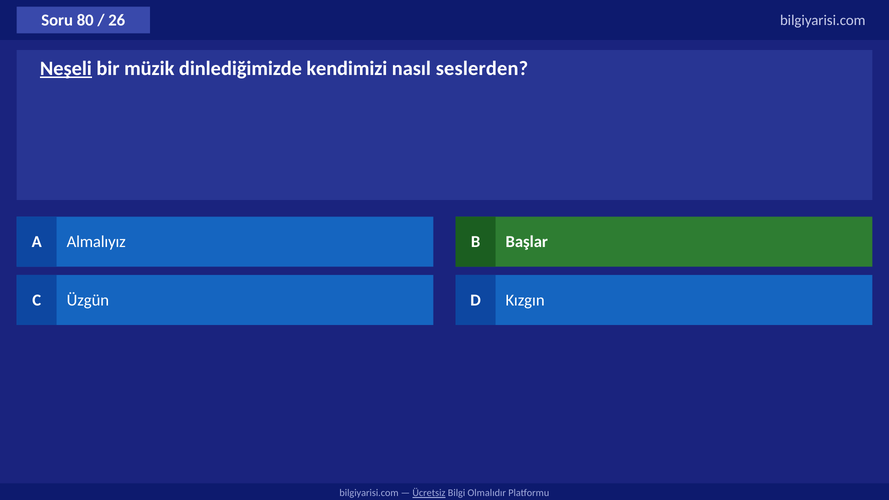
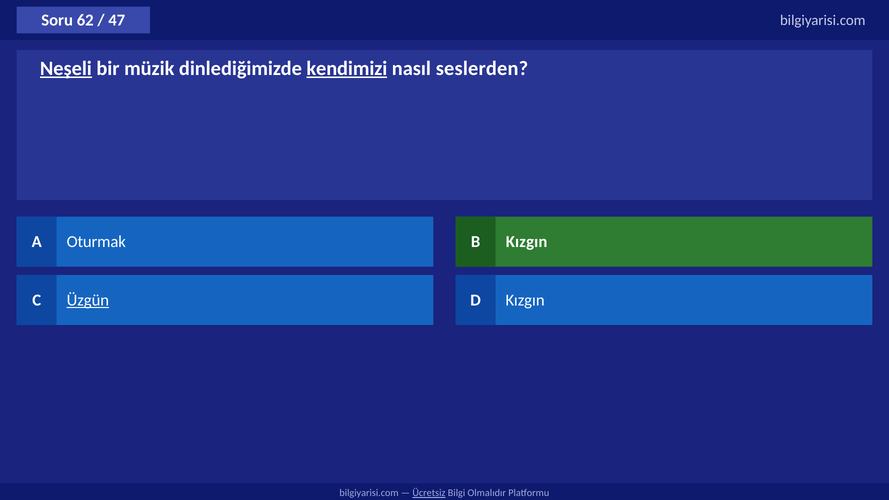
80: 80 -> 62
26: 26 -> 47
kendimizi underline: none -> present
Almalıyız: Almalıyız -> Oturmak
B Başlar: Başlar -> Kızgın
Üzgün underline: none -> present
